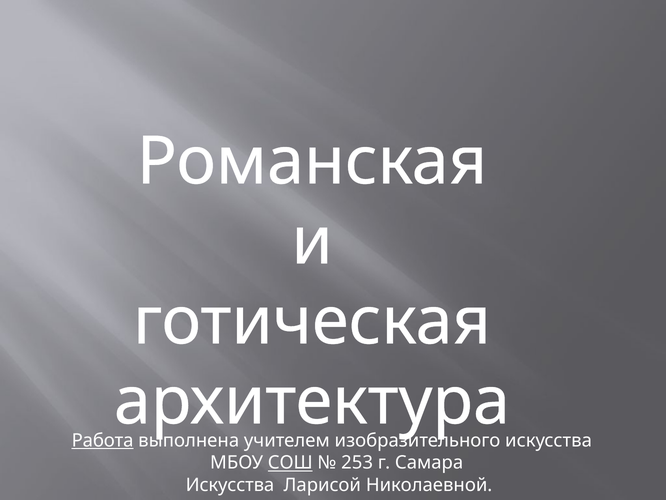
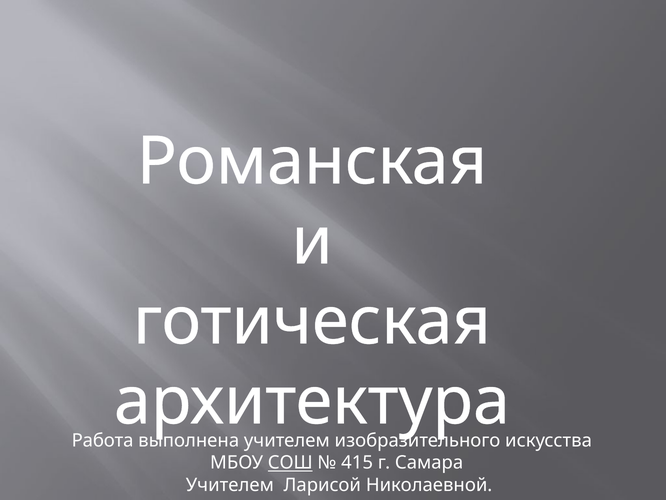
Работа underline: present -> none
253: 253 -> 415
Искусства at (230, 485): Искусства -> Учителем
